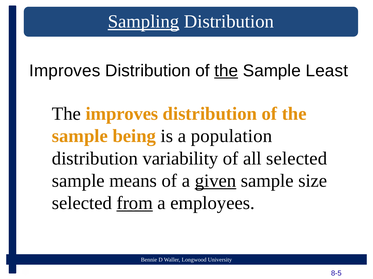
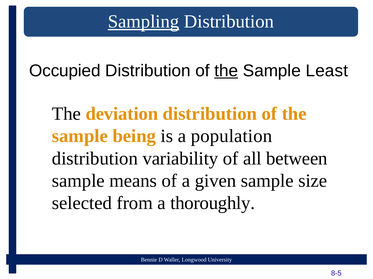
Improves at (65, 71): Improves -> Occupied
The improves: improves -> deviation
all selected: selected -> between
given underline: present -> none
from underline: present -> none
employees: employees -> thoroughly
